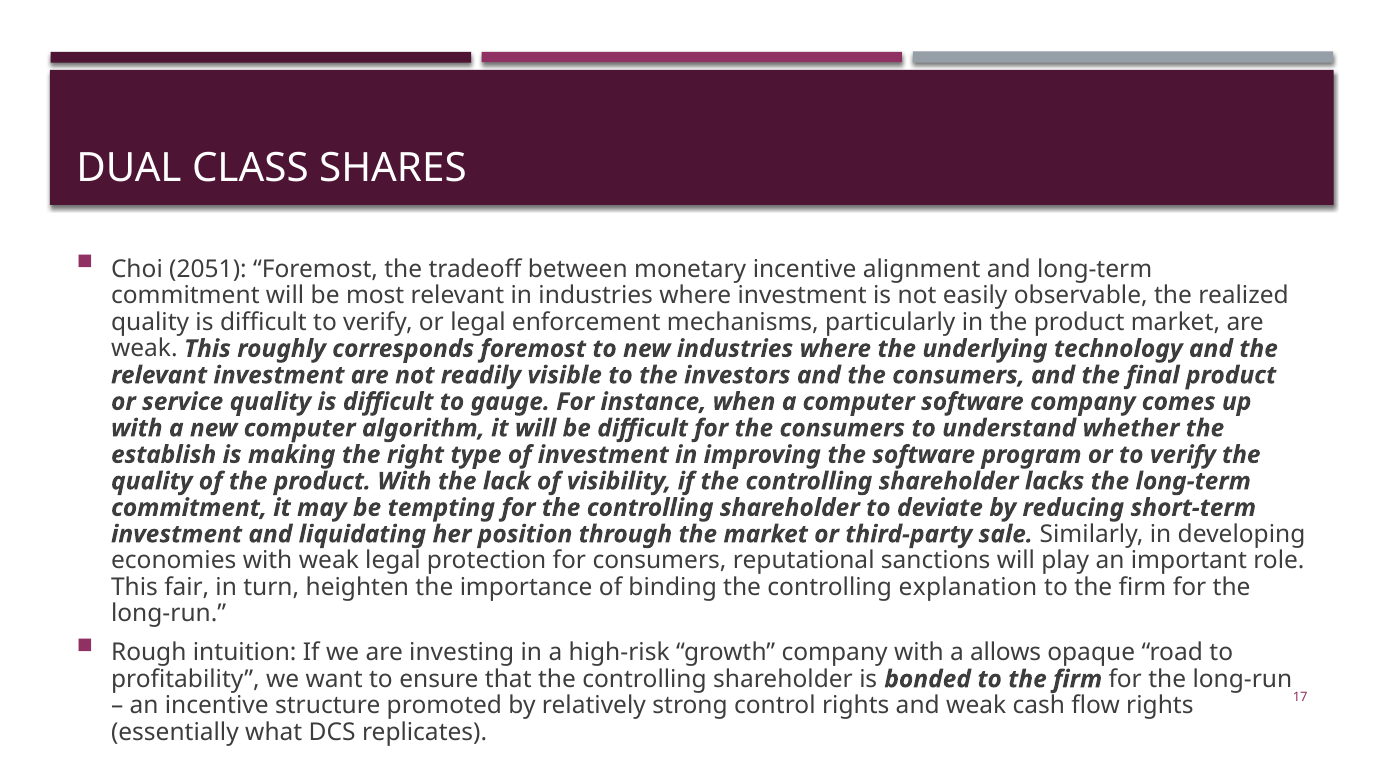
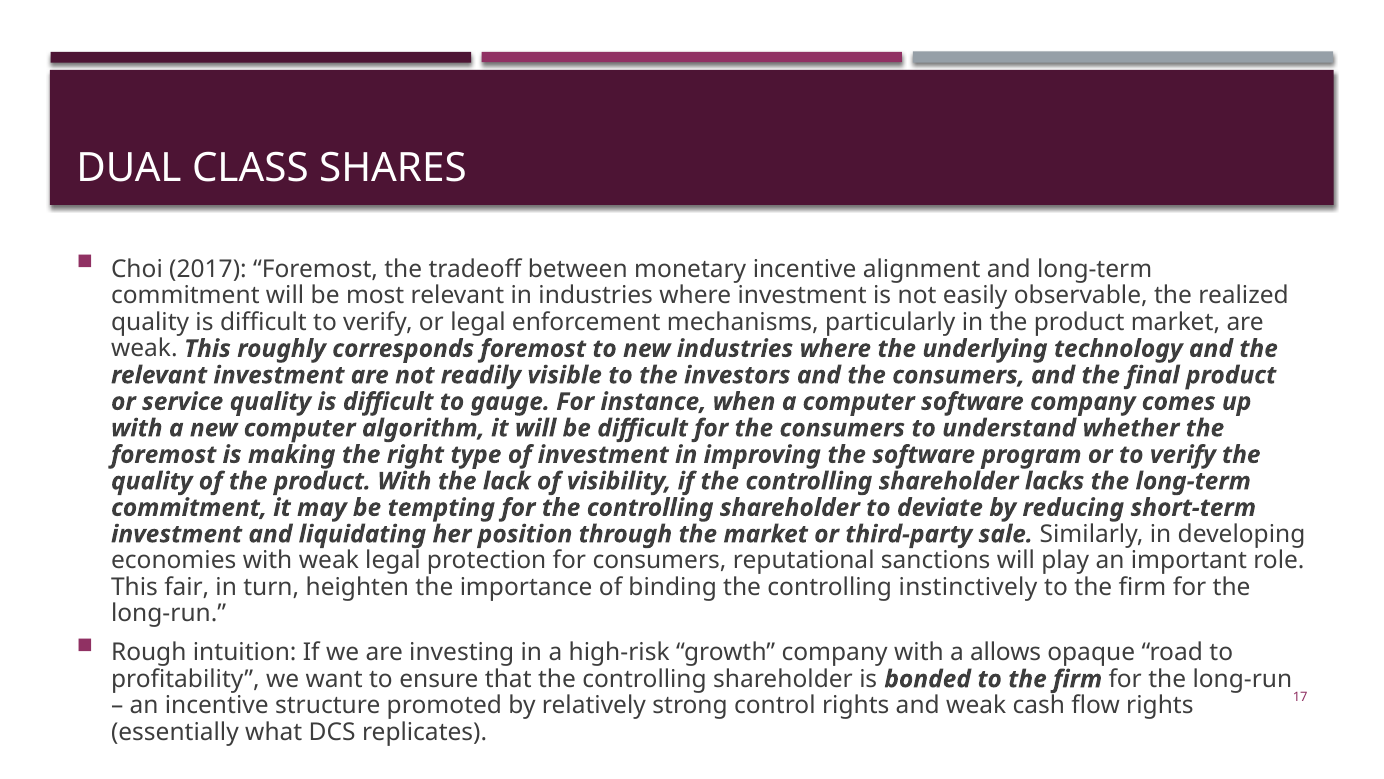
2051: 2051 -> 2017
establish at (164, 454): establish -> foremost
explanation: explanation -> instinctively
